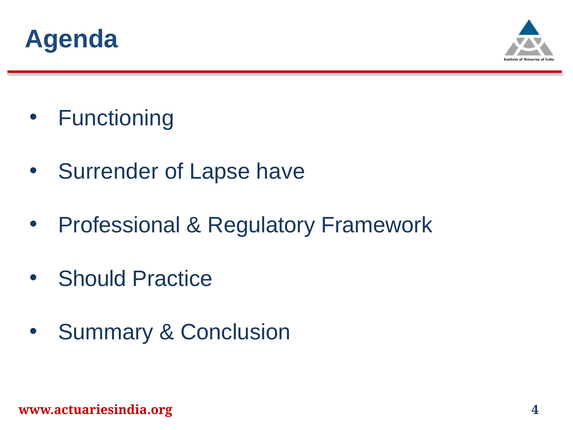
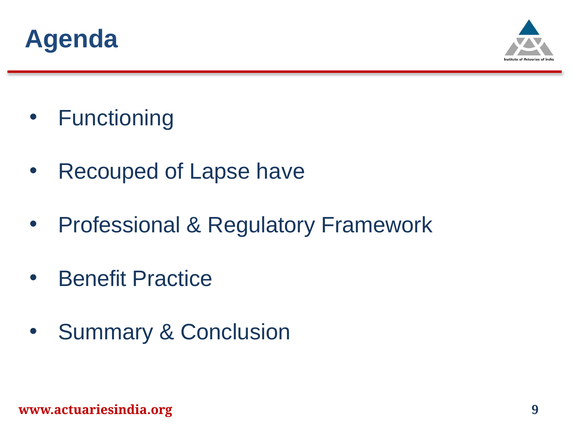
Surrender: Surrender -> Recouped
Should: Should -> Benefit
4: 4 -> 9
